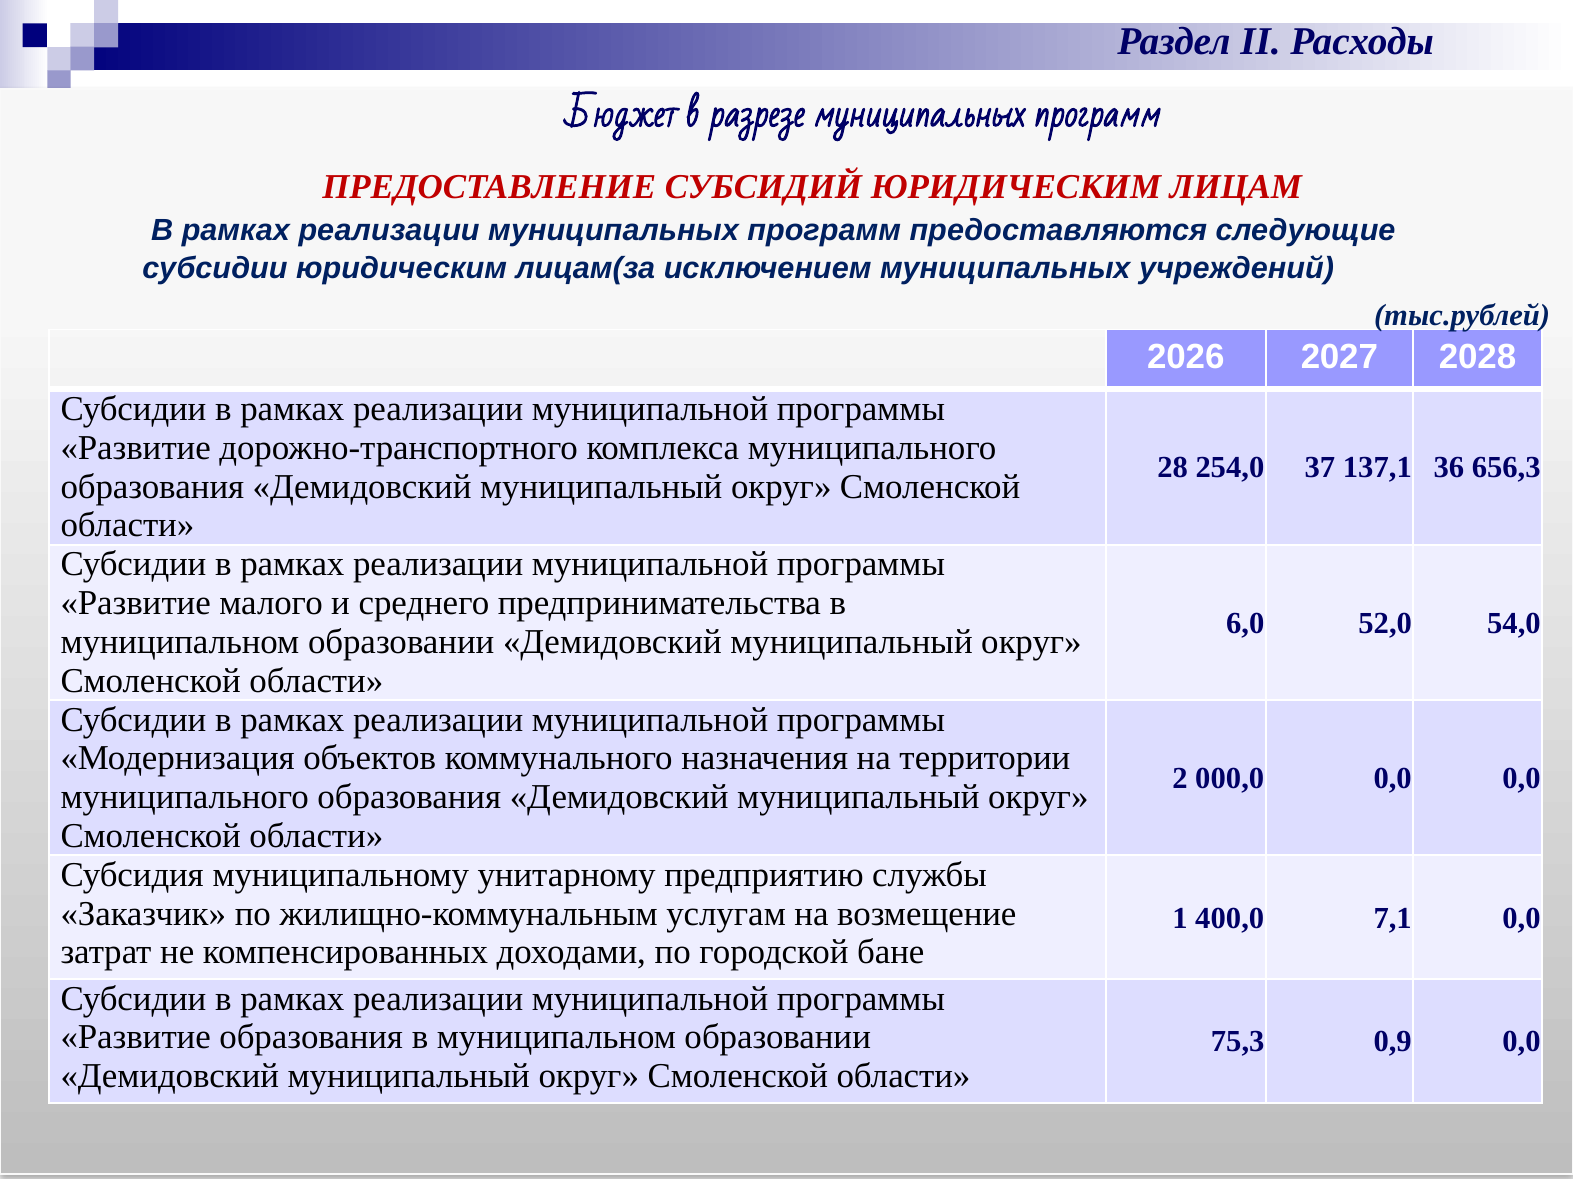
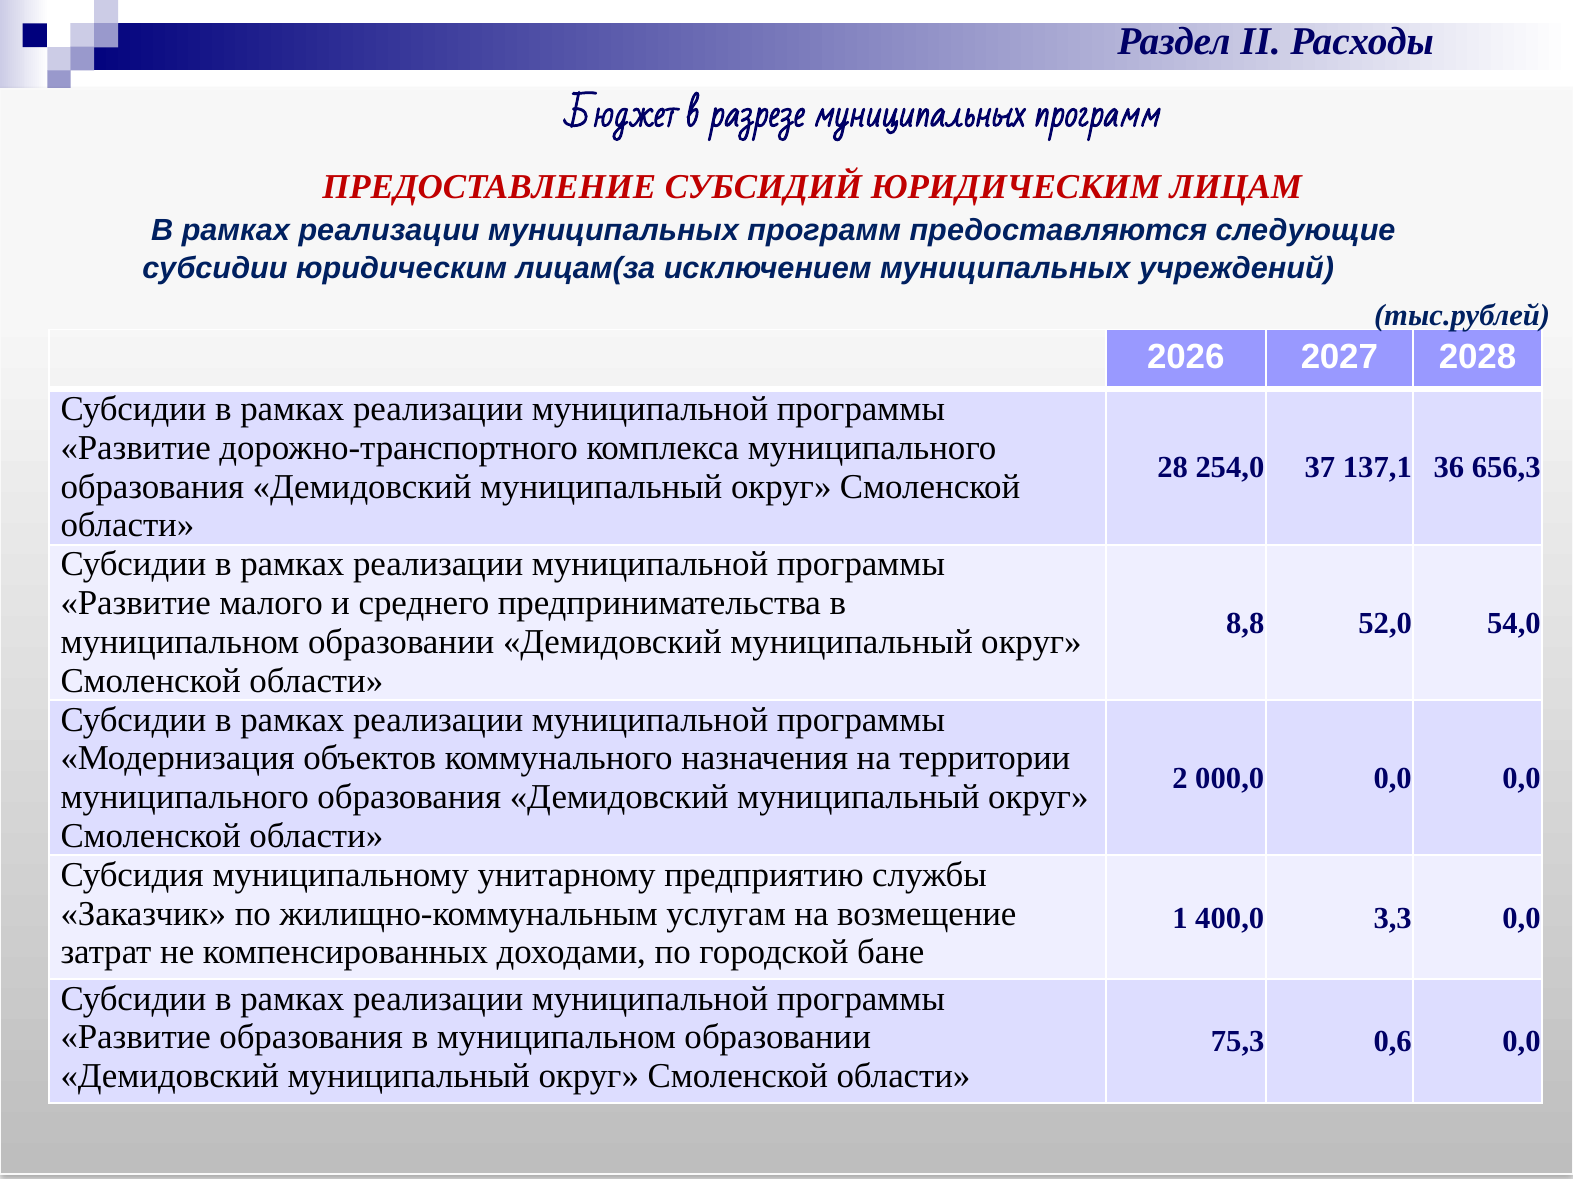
6,0: 6,0 -> 8,8
7,1: 7,1 -> 3,3
0,9: 0,9 -> 0,6
